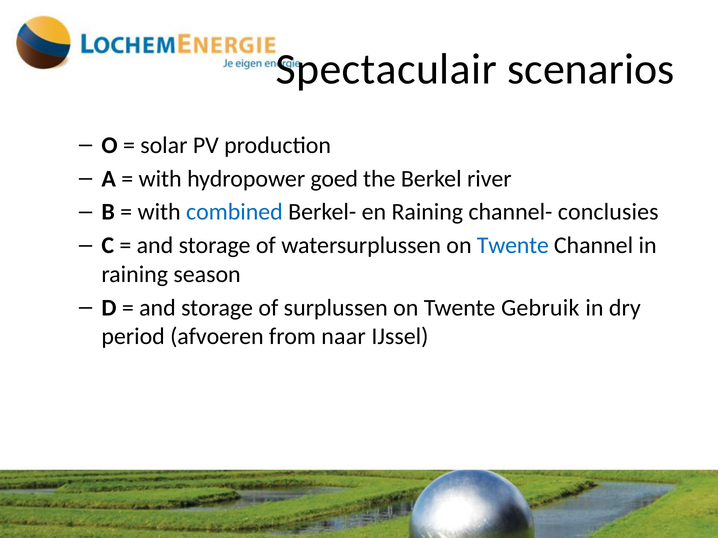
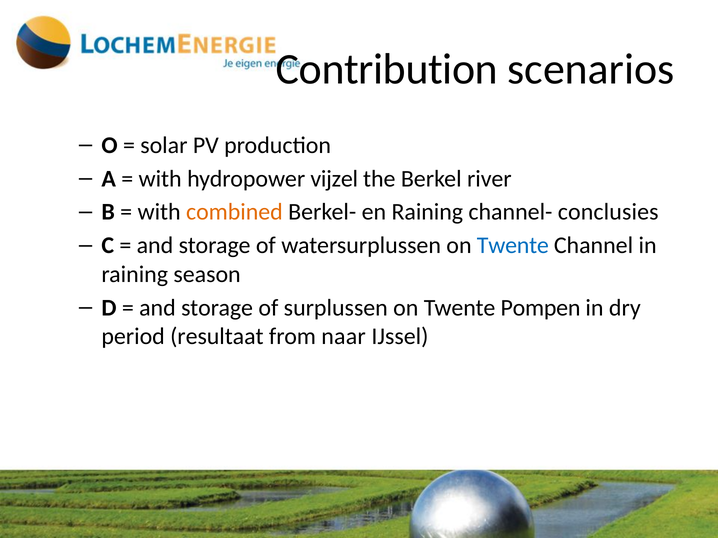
Spectaculair: Spectaculair -> Contribution
goed: goed -> vijzel
combined colour: blue -> orange
Gebruik: Gebruik -> Pompen
afvoeren: afvoeren -> resultaat
